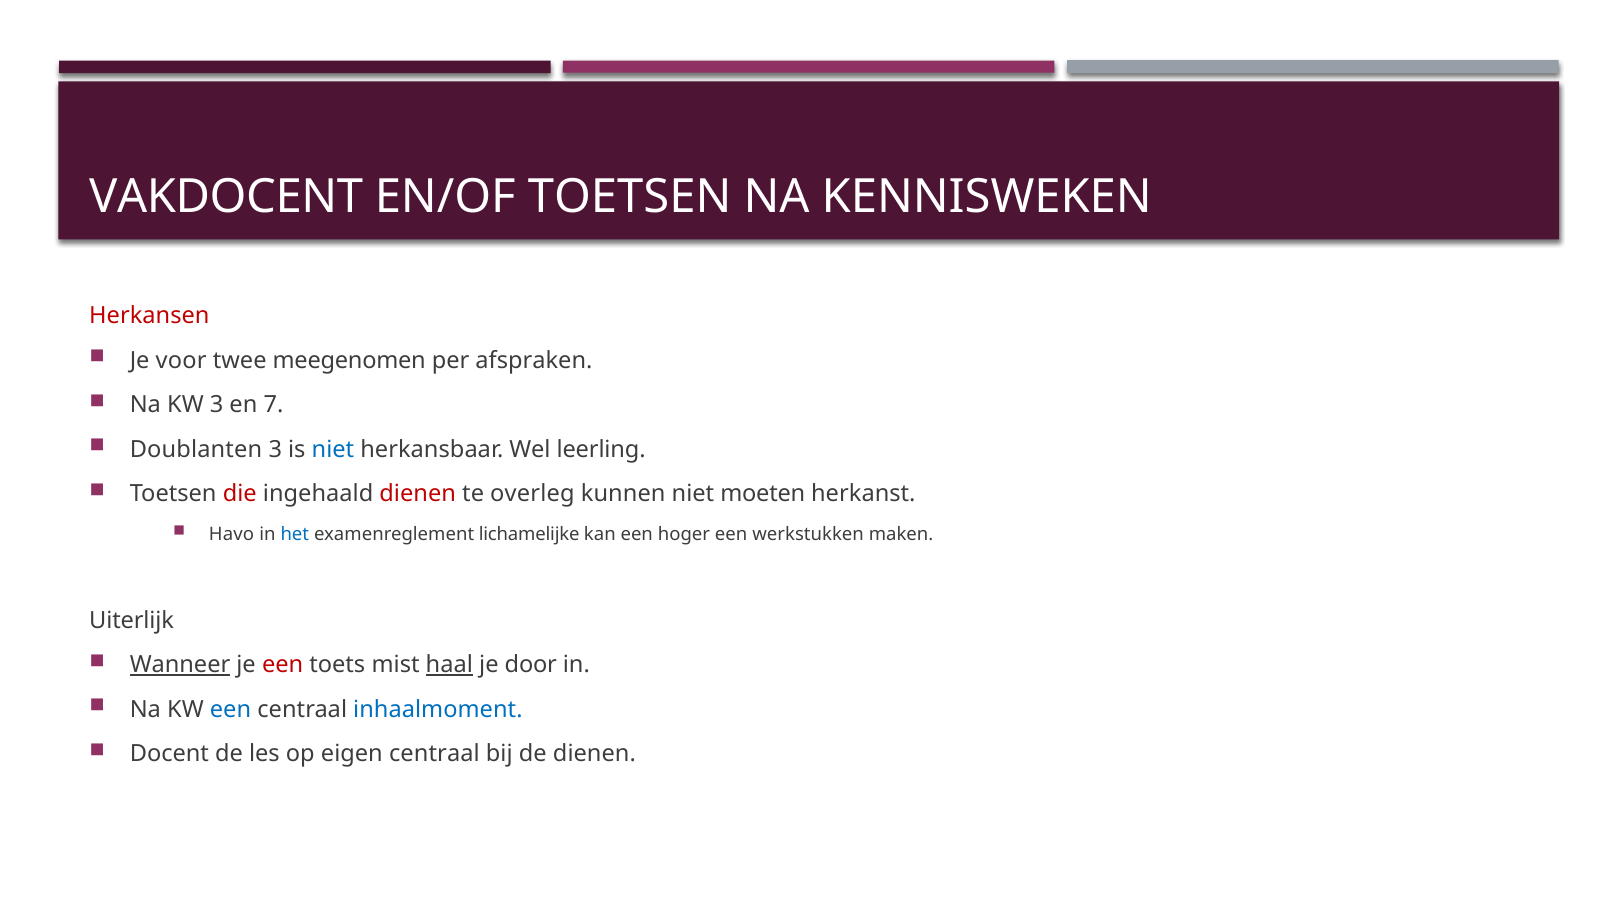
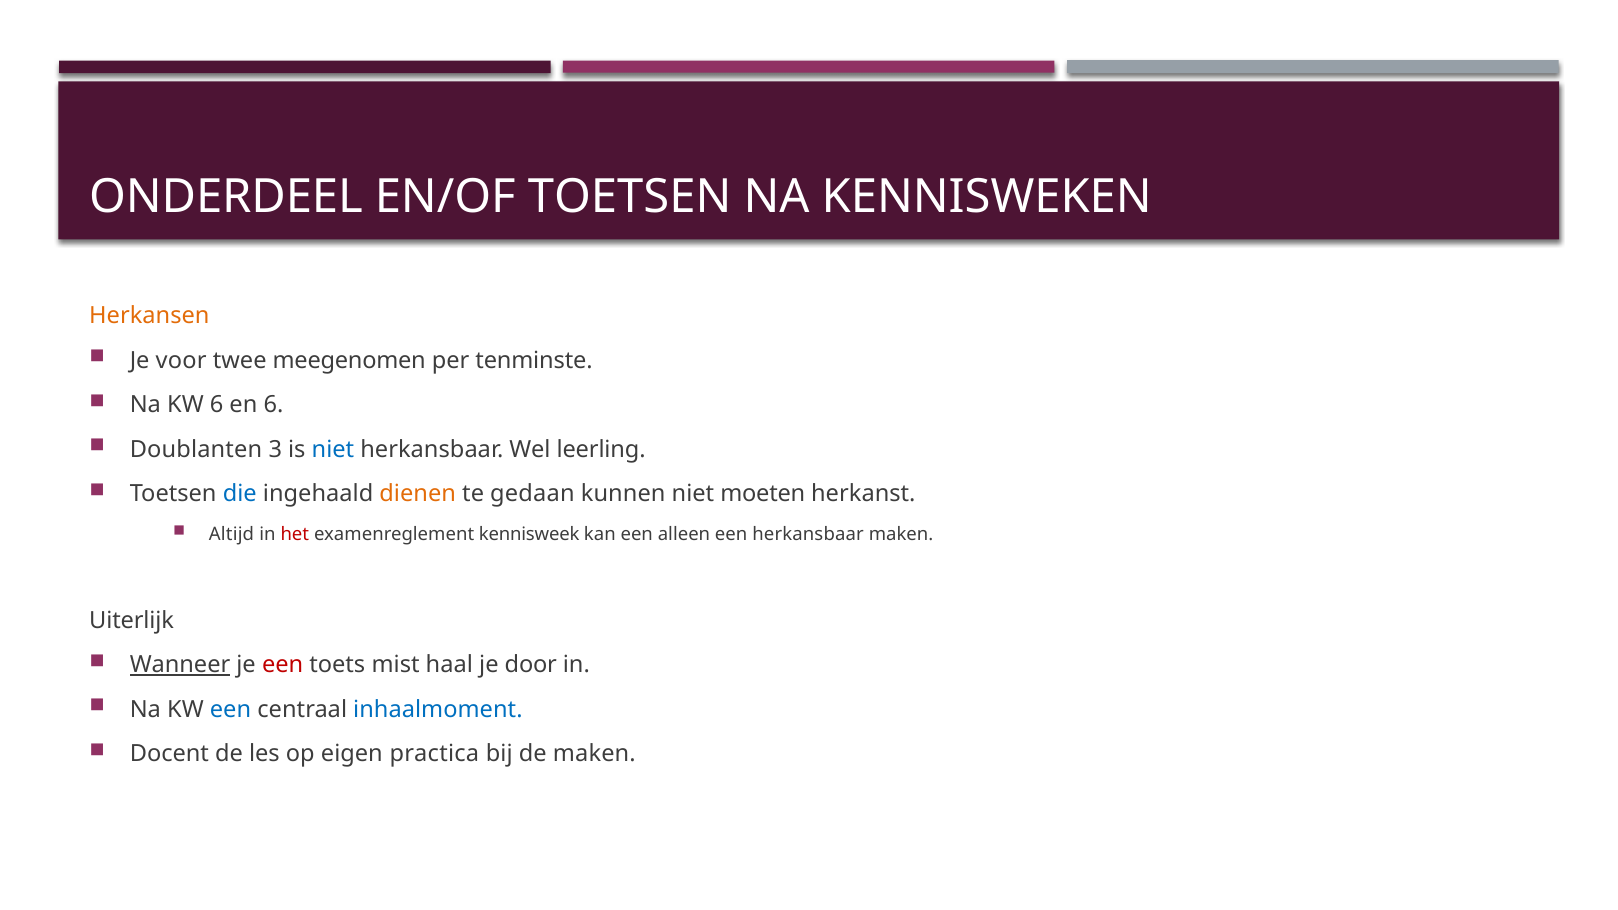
VAKDOCENT: VAKDOCENT -> ONDERDEEL
Herkansen colour: red -> orange
afspraken: afspraken -> tenminste
KW 3: 3 -> 6
en 7: 7 -> 6
die colour: red -> blue
dienen at (418, 494) colour: red -> orange
overleg: overleg -> gedaan
Havo: Havo -> Altijd
het colour: blue -> red
lichamelijke: lichamelijke -> kennisweek
hoger: hoger -> alleen
een werkstukken: werkstukken -> herkansbaar
haal underline: present -> none
eigen centraal: centraal -> practica
de dienen: dienen -> maken
